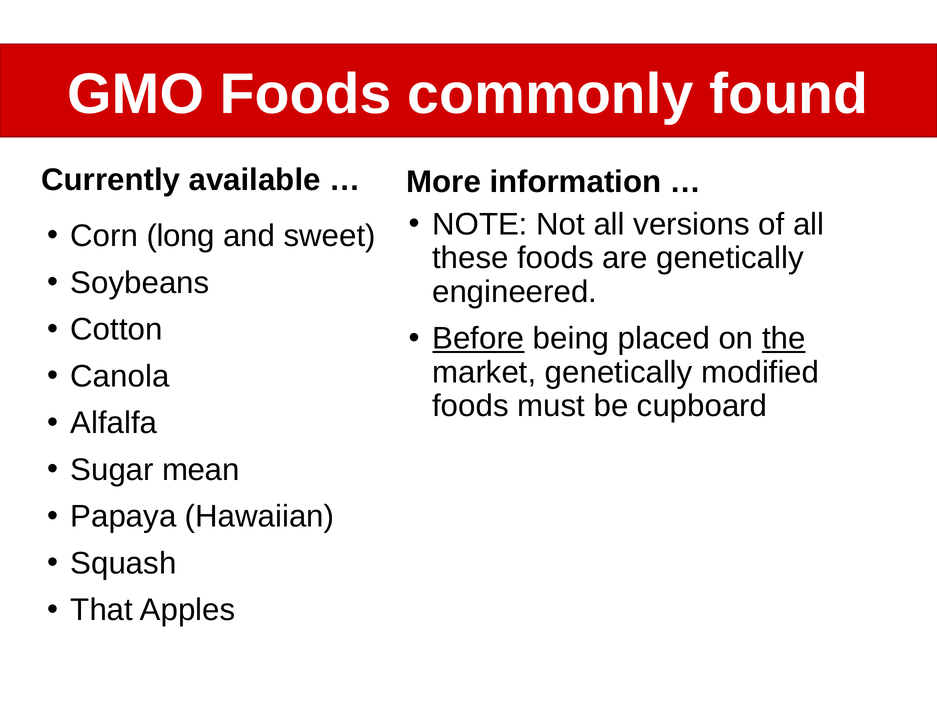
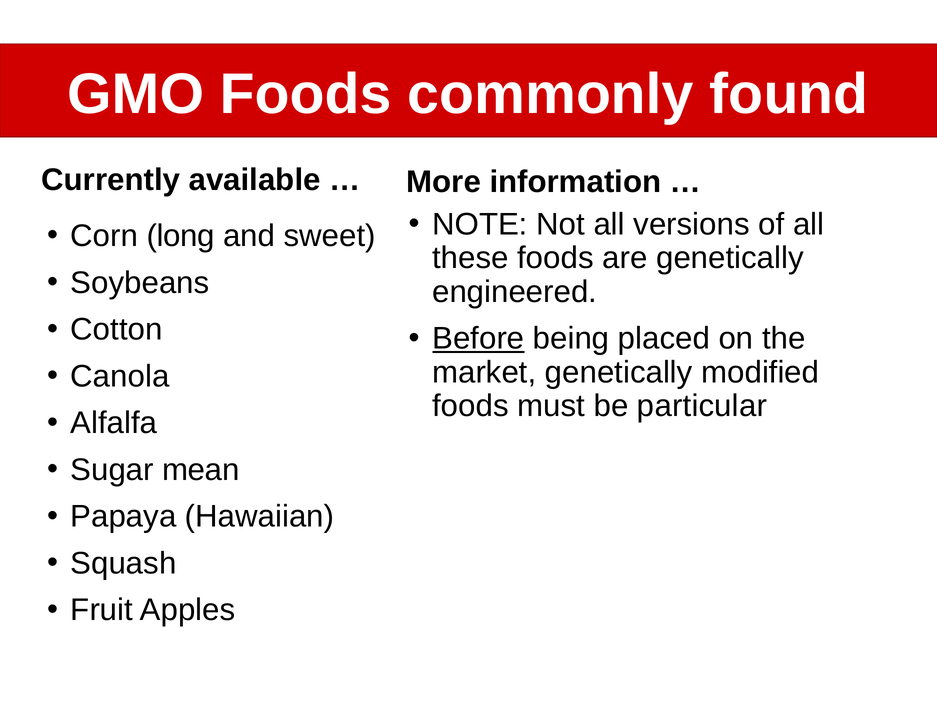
the underline: present -> none
cupboard: cupboard -> particular
That: That -> Fruit
